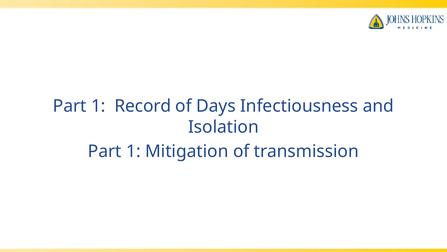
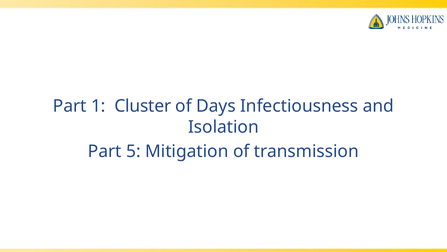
Record: Record -> Cluster
1 at (133, 151): 1 -> 5
